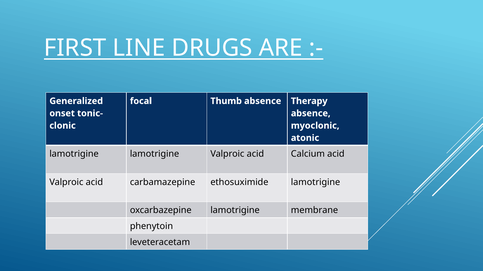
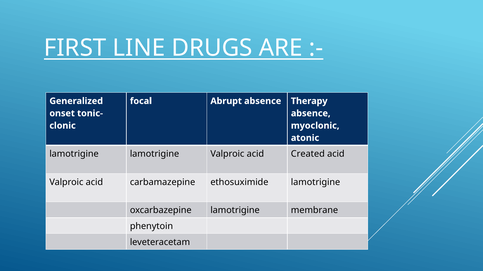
Thumb: Thumb -> Abrupt
Calcium: Calcium -> Created
